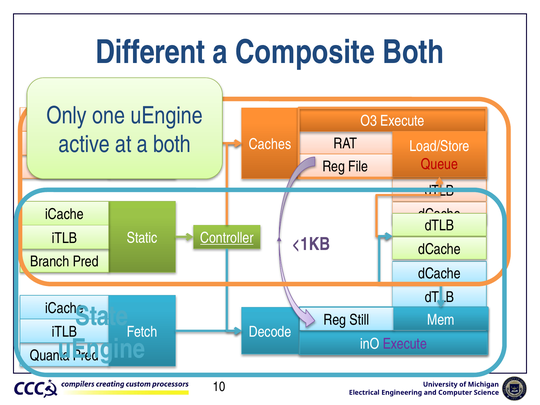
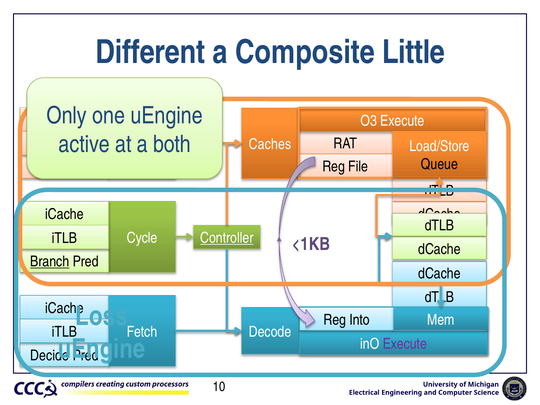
Composite Both: Both -> Little
Queue colour: red -> black
Static: Static -> Cycle
Branch at (50, 262) underline: none -> present
State: State -> Loss
Still: Still -> Into
Quanta: Quanta -> Decide
